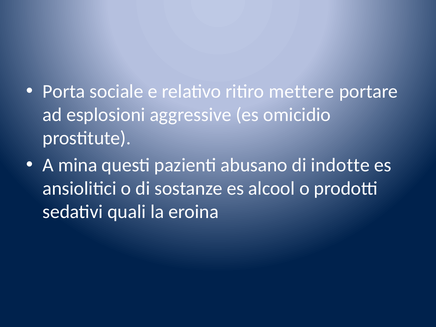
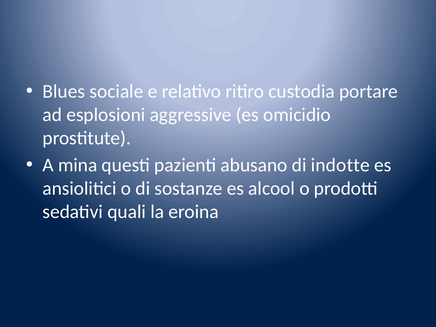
Porta: Porta -> Blues
mettere: mettere -> custodia
